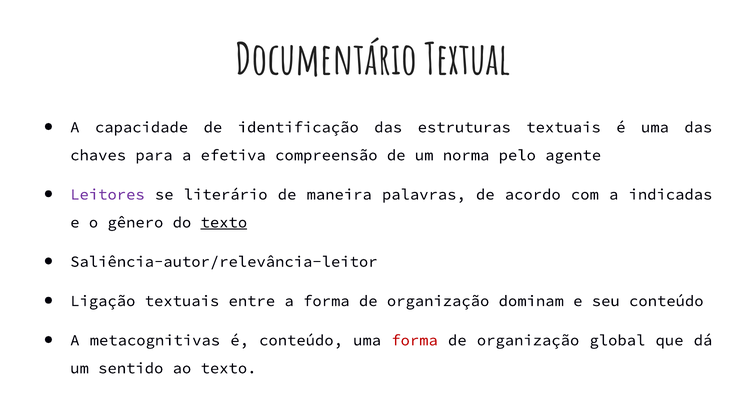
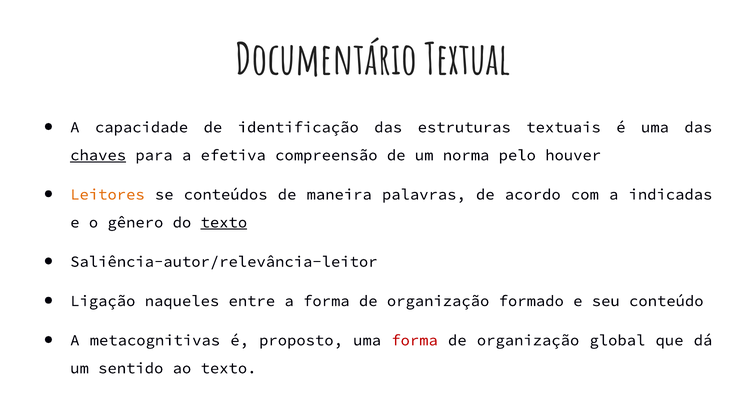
chaves underline: none -> present
agente: agente -> houver
Leitores colour: purple -> orange
literário: literário -> conteúdos
Ligação textuais: textuais -> naqueles
dominam: dominam -> formado
é conteúdo: conteúdo -> proposto
